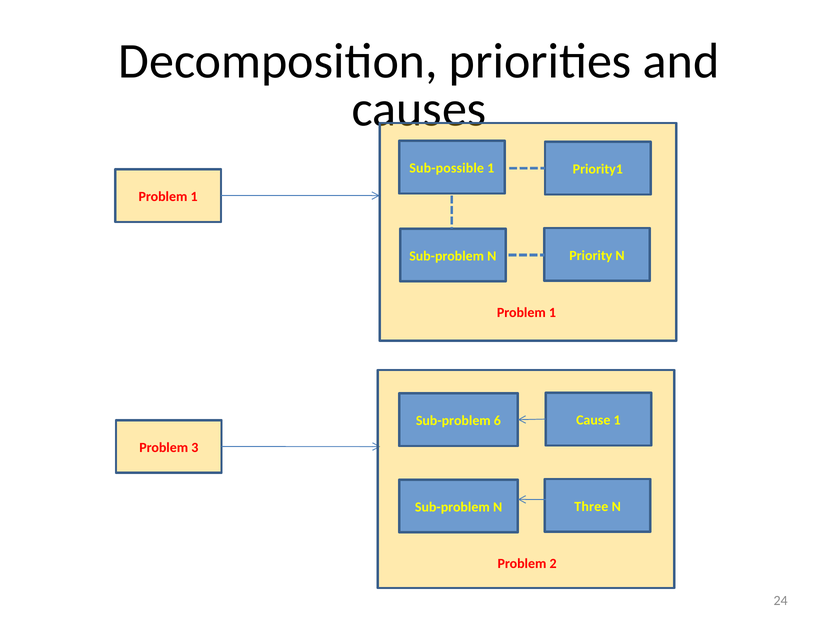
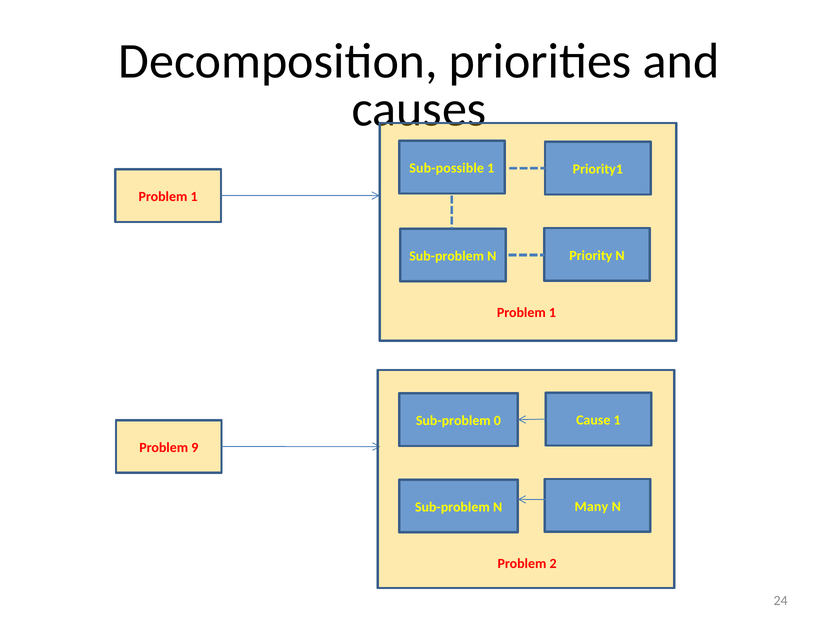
6: 6 -> 0
3: 3 -> 9
Three: Three -> Many
